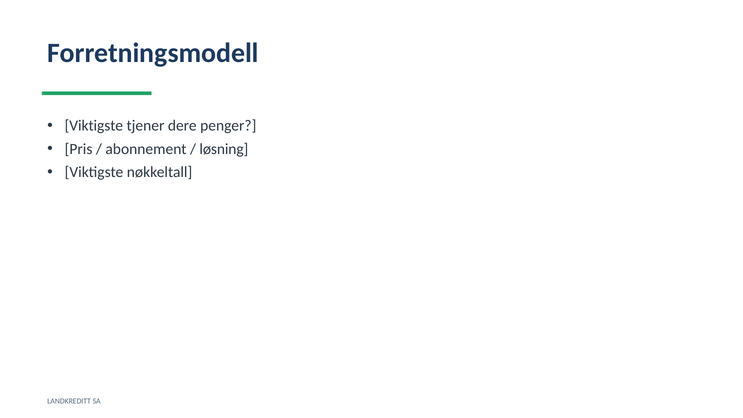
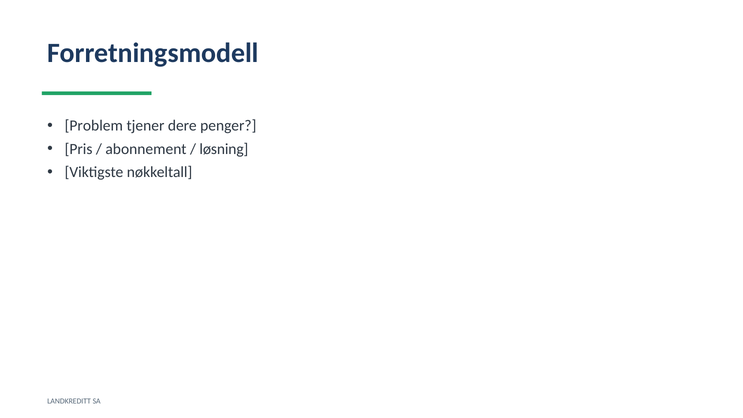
Viktigste at (94, 126): Viktigste -> Problem
